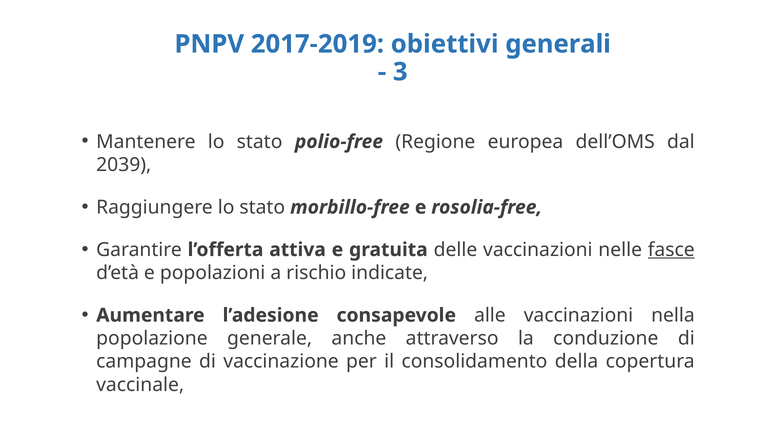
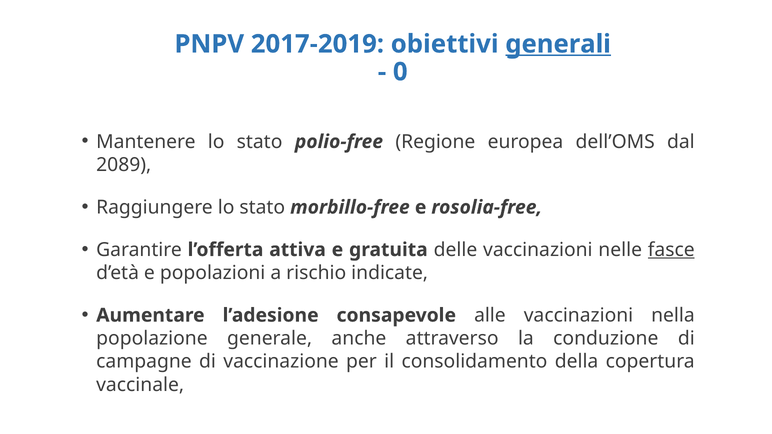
generali underline: none -> present
3: 3 -> 0
2039: 2039 -> 2089
